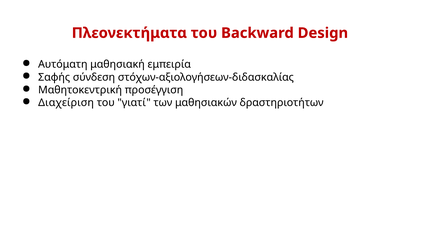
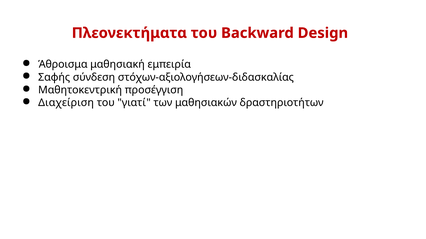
Αυτόματη: Αυτόματη -> Άθροισμα
